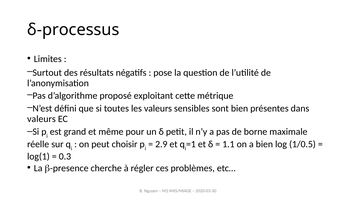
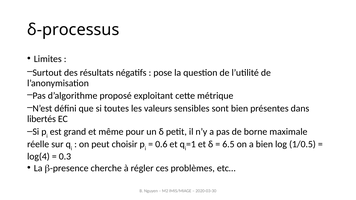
valeurs at (41, 119): valeurs -> libertés
2.9: 2.9 -> 0.6
1.1: 1.1 -> 6.5
log(1: log(1 -> log(4
